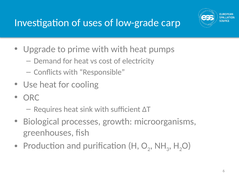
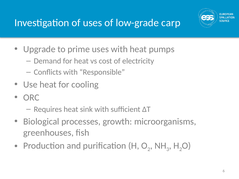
prime with: with -> uses
